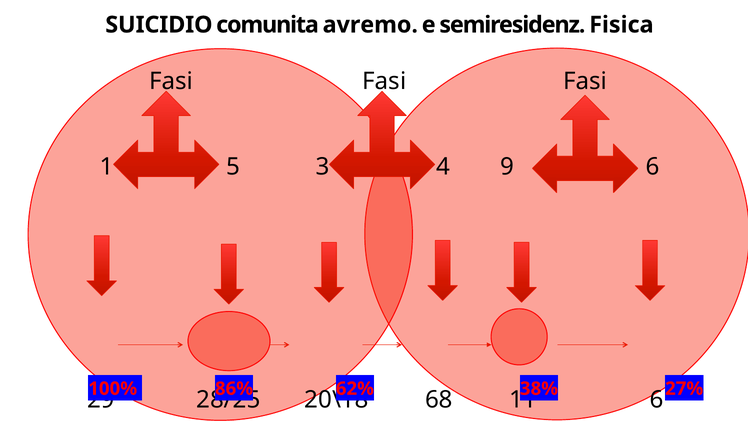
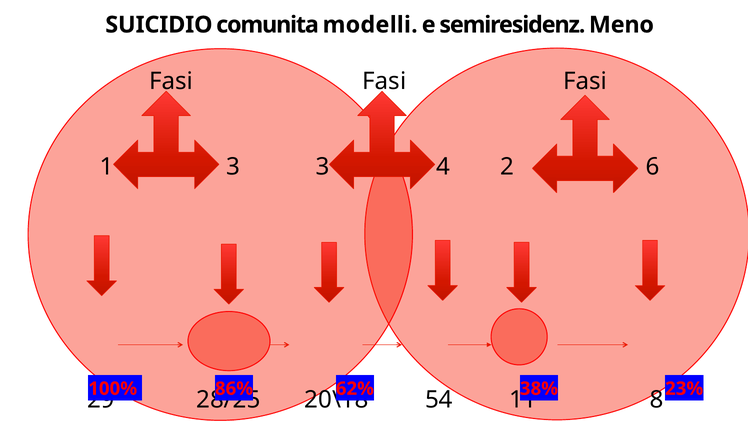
avremo: avremo -> modelli
Fisica: Fisica -> Meno
5 at (233, 167): 5 -> 3
9: 9 -> 2
27%: 27% -> 23%
68: 68 -> 54
6 at (657, 400): 6 -> 8
